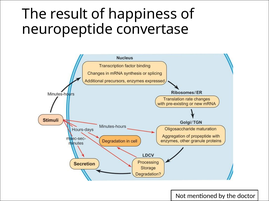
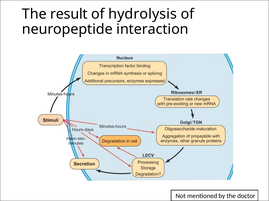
happiness: happiness -> hydrolysis
convertase: convertase -> interaction
